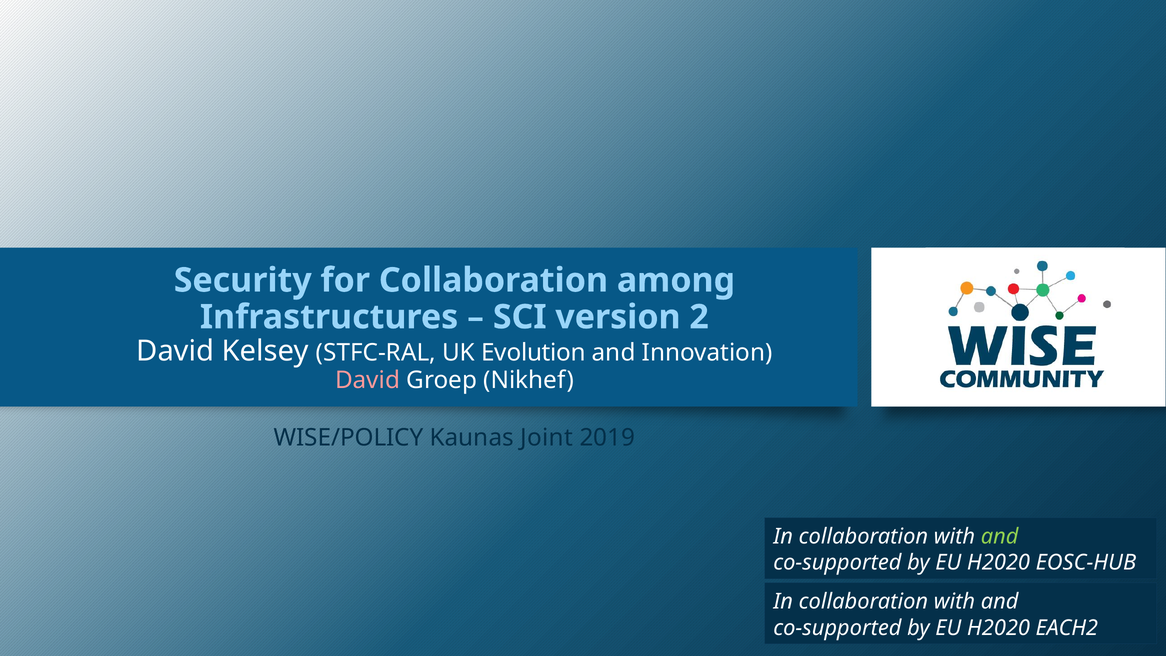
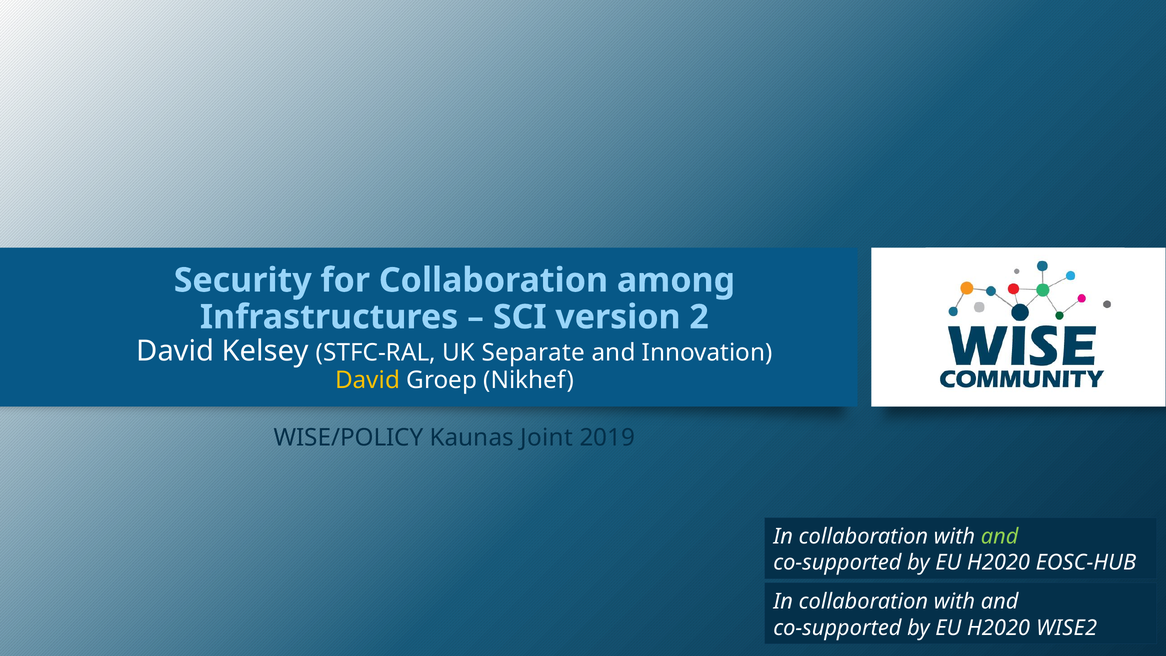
Evolution: Evolution -> Separate
David at (368, 380) colour: pink -> yellow
EACH2: EACH2 -> WISE2
